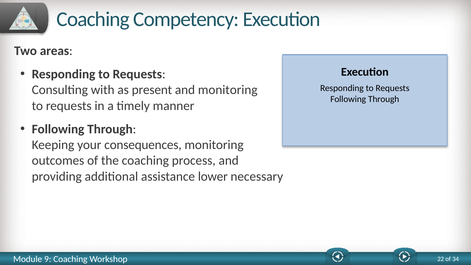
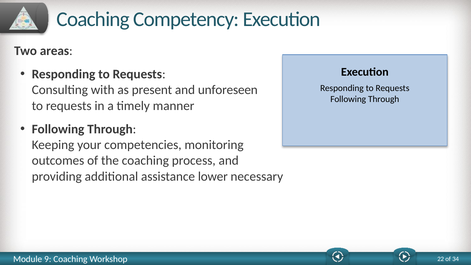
and monitoring: monitoring -> unforeseen
consequences: consequences -> competencies
